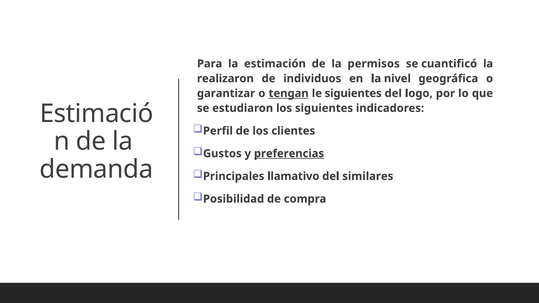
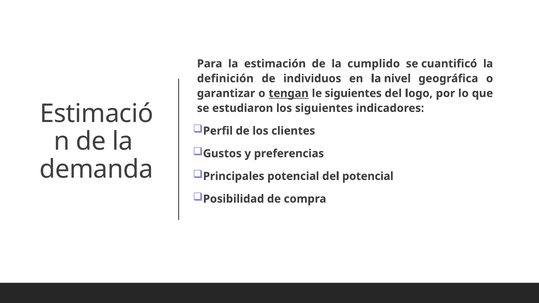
permisos: permisos -> cumplido
realizaron: realizaron -> definición
preferencias underline: present -> none
Principales llamativo: llamativo -> potencial
del similares: similares -> potencial
